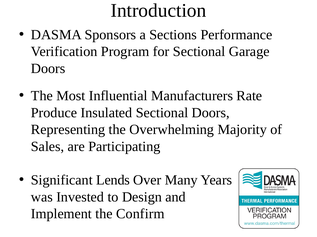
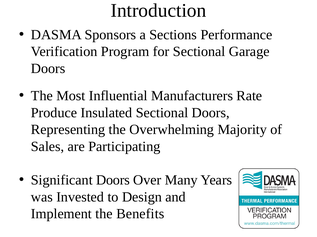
Significant Lends: Lends -> Doors
Confirm: Confirm -> Benefits
